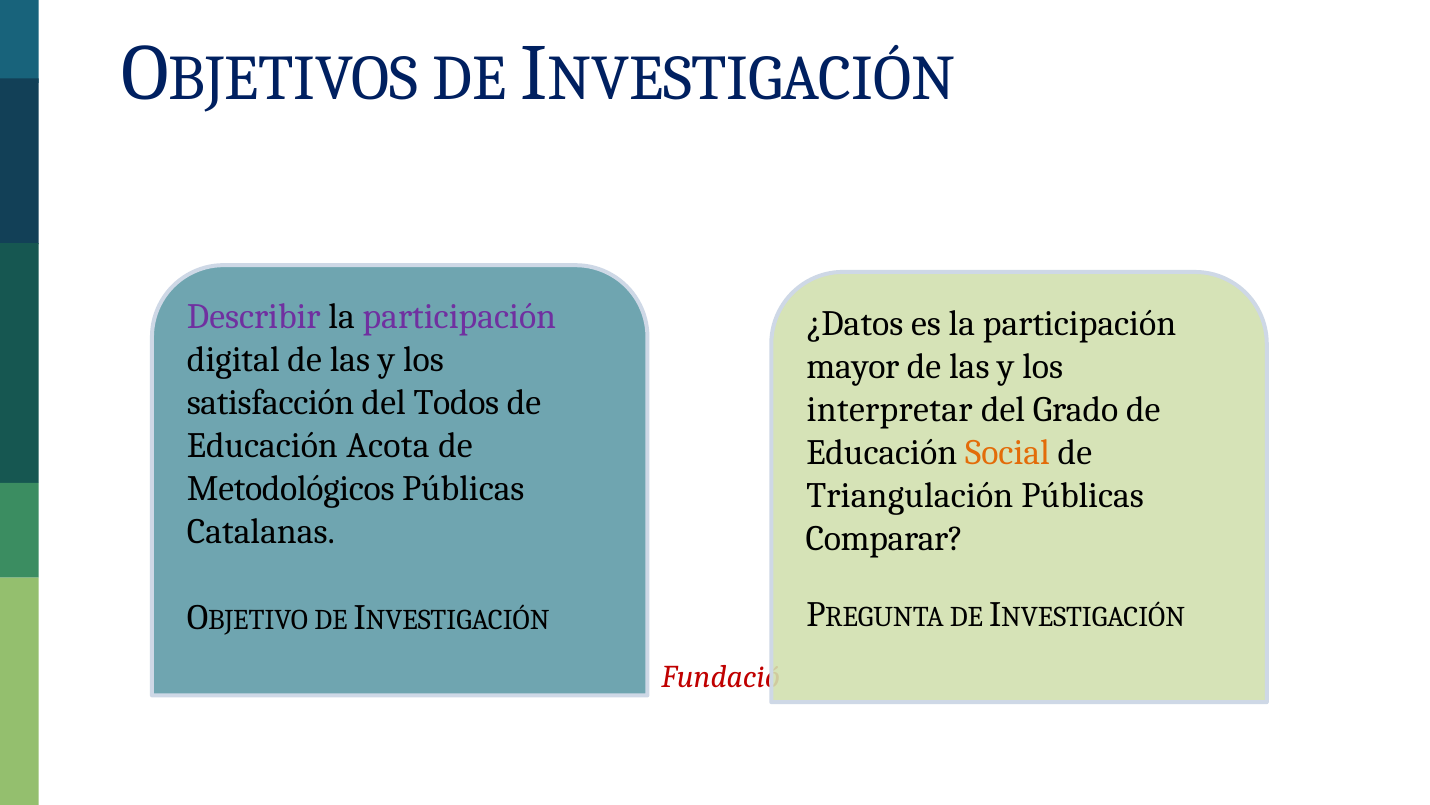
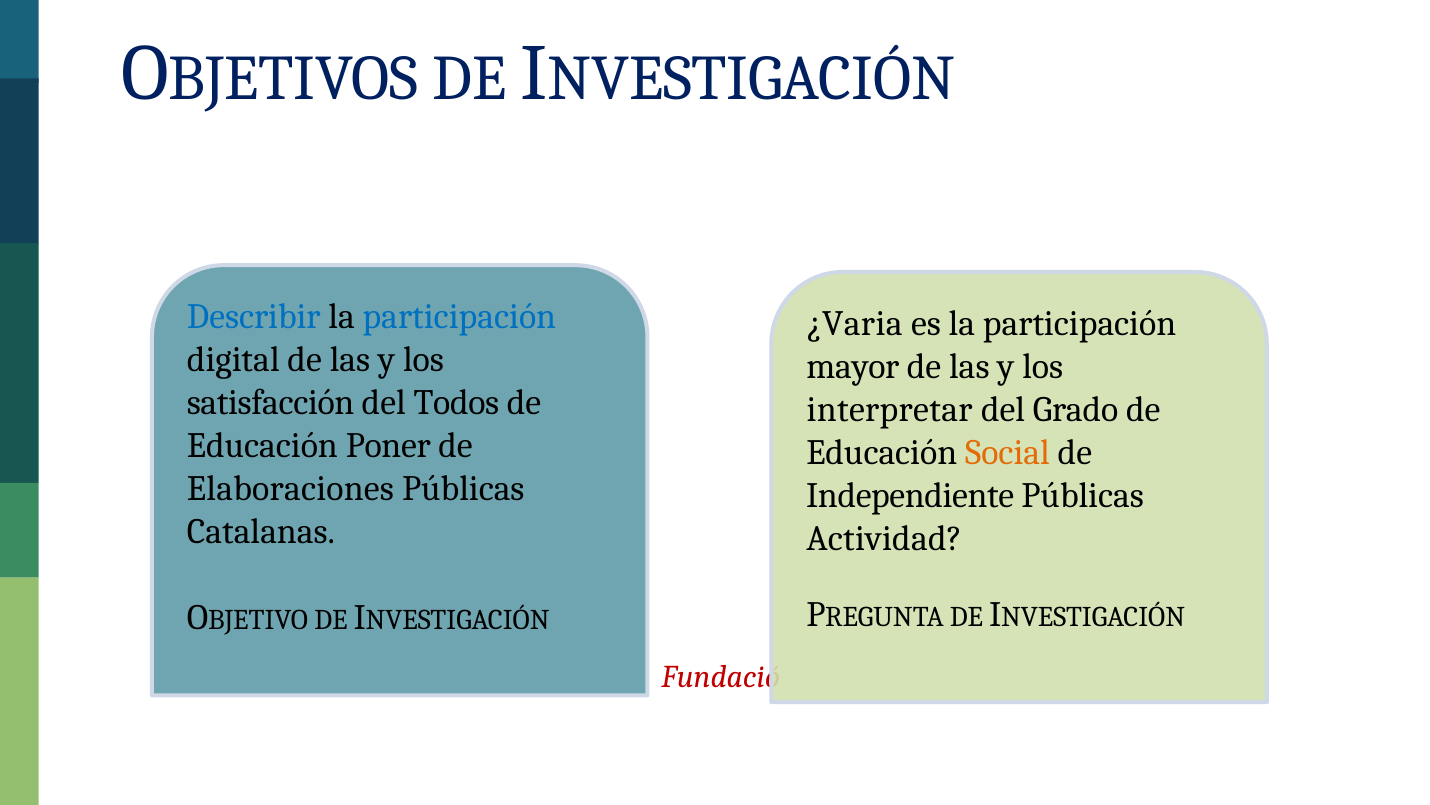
Describir colour: purple -> blue
participación at (459, 317) colour: purple -> blue
¿Datos: ¿Datos -> ¿Varia
Acota: Acota -> Poner
Metodológicos: Metodológicos -> Elaboraciones
Triangulación: Triangulación -> Independiente
Comparar: Comparar -> Actividad
